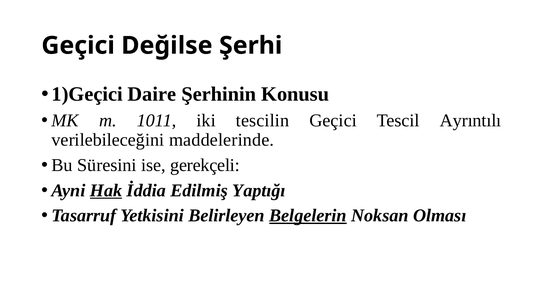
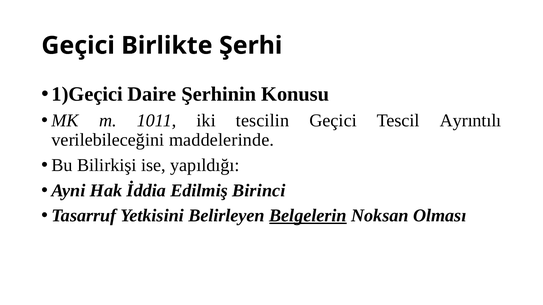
Değilse: Değilse -> Birlikte
Süresini: Süresini -> Bilirkişi
gerekçeli: gerekçeli -> yapıldığı
Hak underline: present -> none
Yaptığı: Yaptığı -> Birinci
